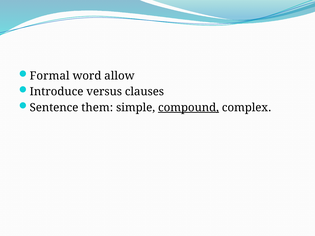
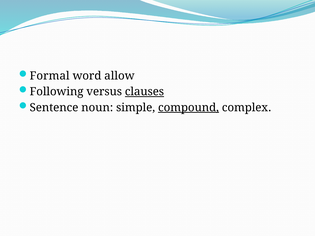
Introduce: Introduce -> Following
clauses underline: none -> present
them: them -> noun
